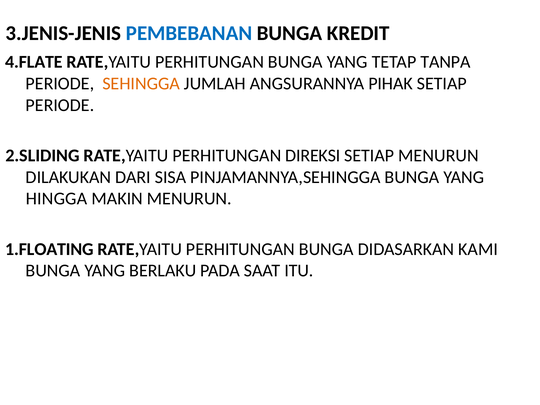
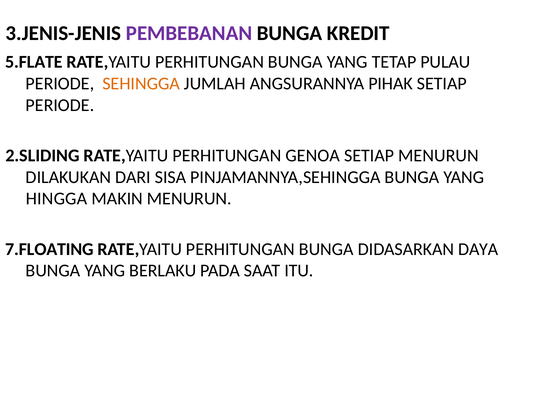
PEMBEBANAN colour: blue -> purple
4.FLATE: 4.FLATE -> 5.FLATE
TANPA: TANPA -> PULAU
DIREKSI: DIREKSI -> GENOA
1.FLOATING: 1.FLOATING -> 7.FLOATING
KAMI: KAMI -> DAYA
